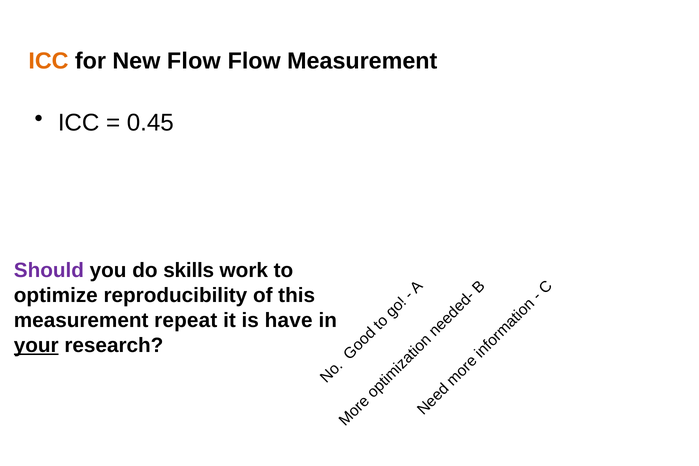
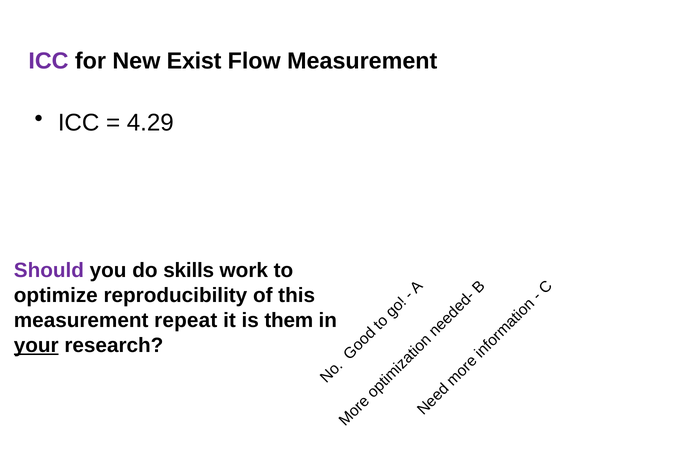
ICC at (48, 61) colour: orange -> purple
New Flow: Flow -> Exist
0.45: 0.45 -> 4.29
have: have -> them
